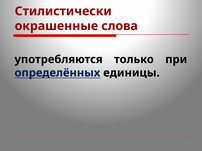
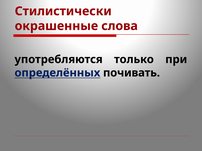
единицы: единицы -> почивать
